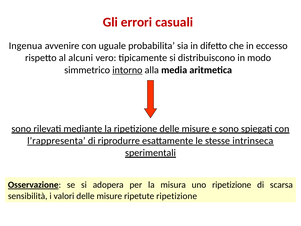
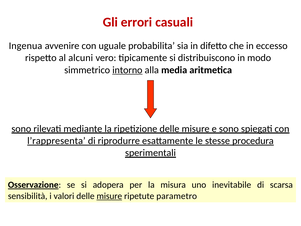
intrinseca: intrinseca -> procedura
uno ripetizione: ripetizione -> inevitabile
misure at (109, 196) underline: none -> present
ripetute ripetizione: ripetizione -> parametro
